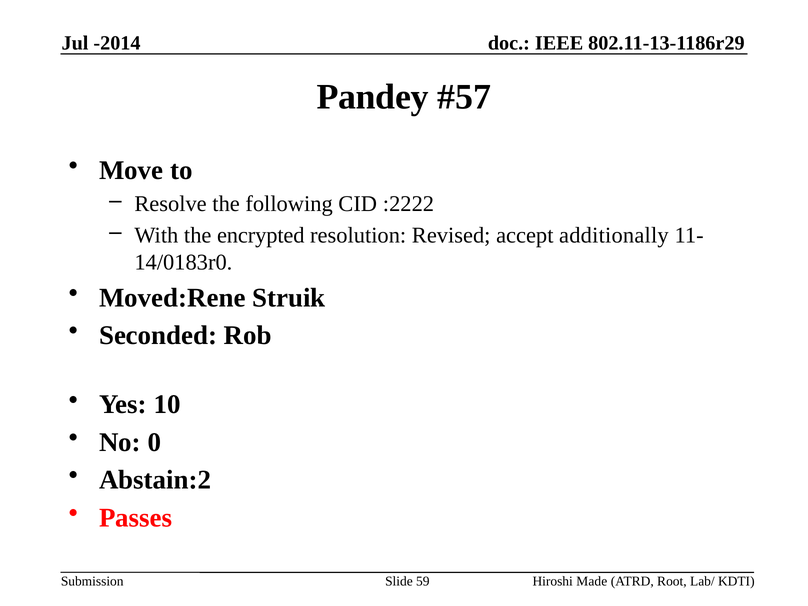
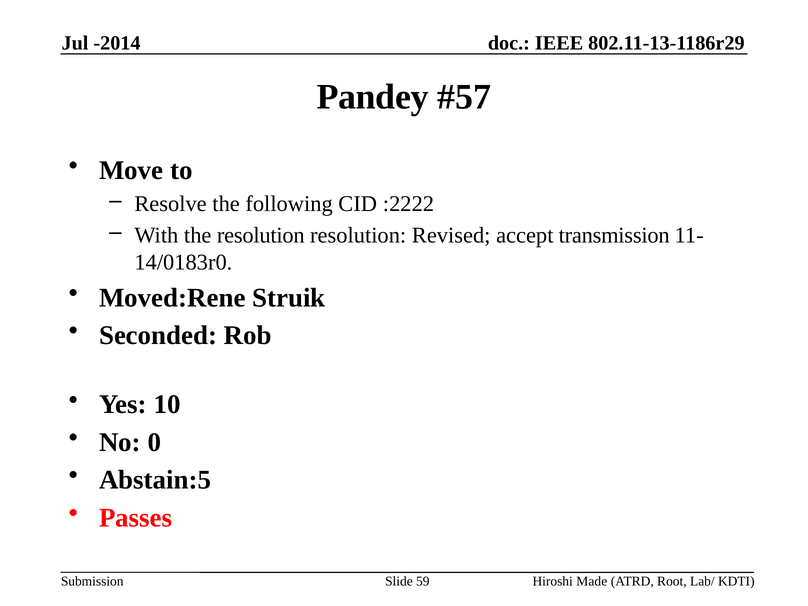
the encrypted: encrypted -> resolution
additionally: additionally -> transmission
Abstain:2: Abstain:2 -> Abstain:5
